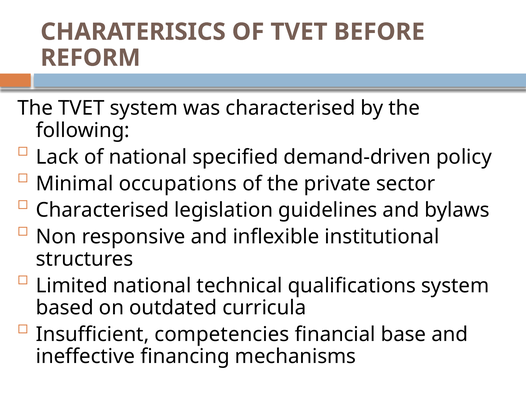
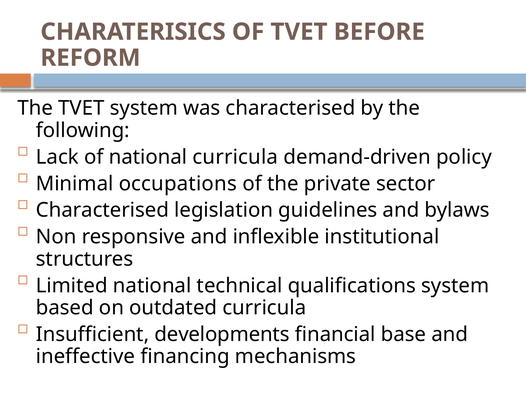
national specified: specified -> curricula
competencies: competencies -> developments
